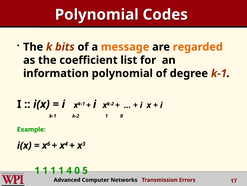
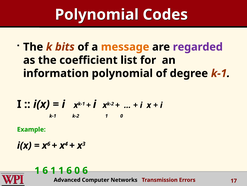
regarded colour: orange -> purple
1 at (45, 170): 1 -> 6
1 1 4: 4 -> 6
0 5: 5 -> 6
